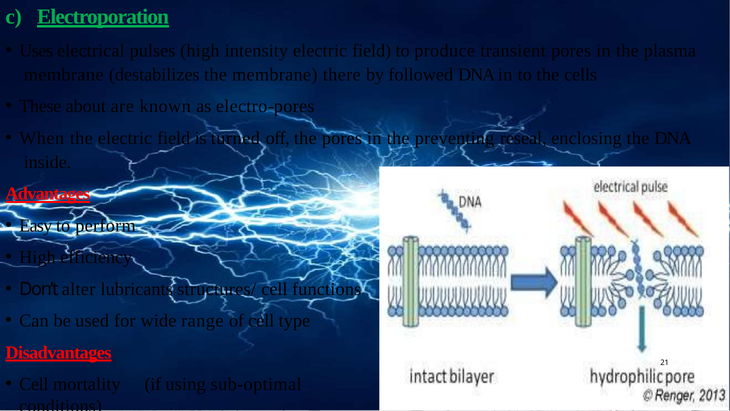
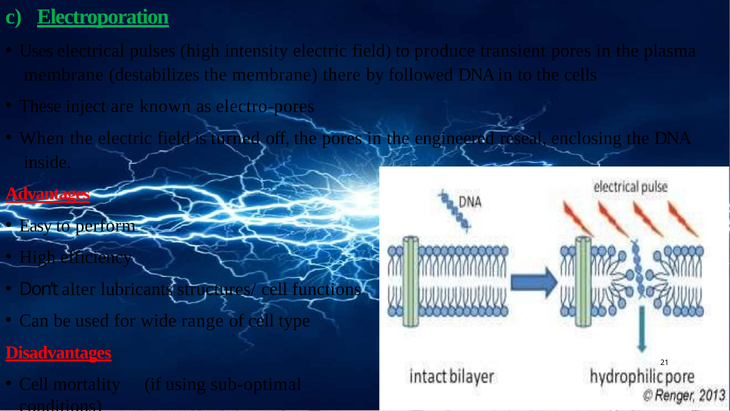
about: about -> inject
preventing: preventing -> engineered
